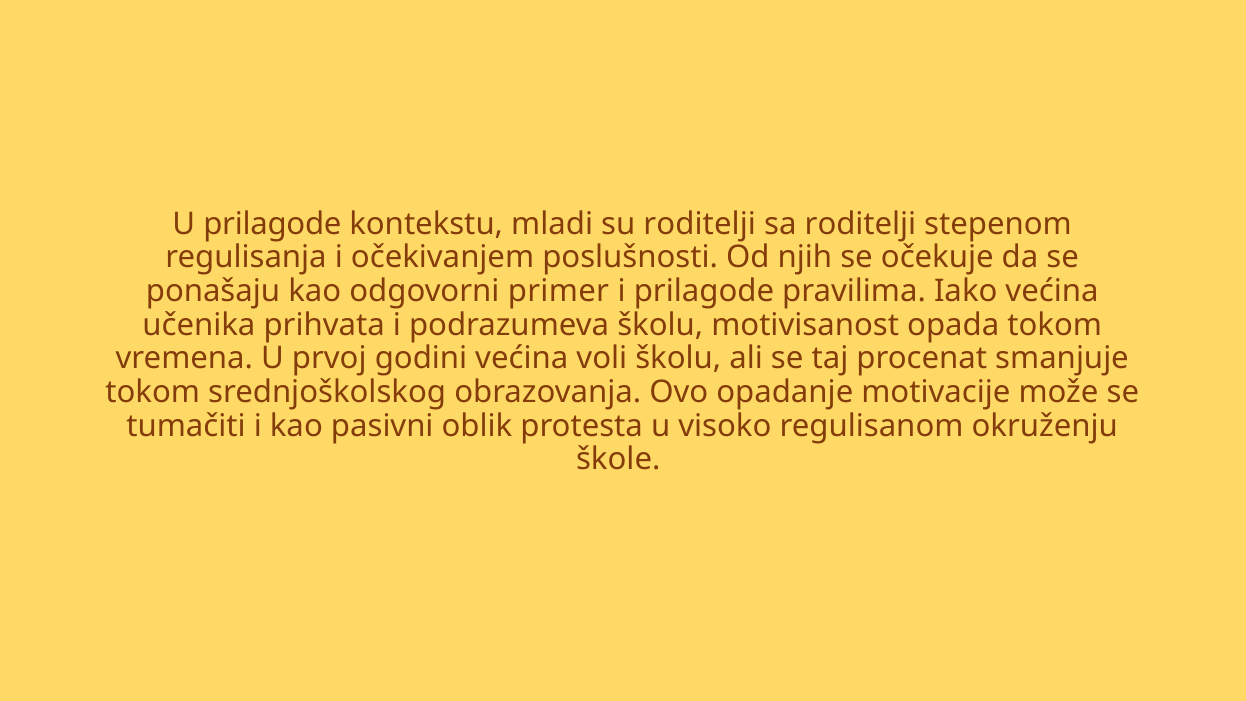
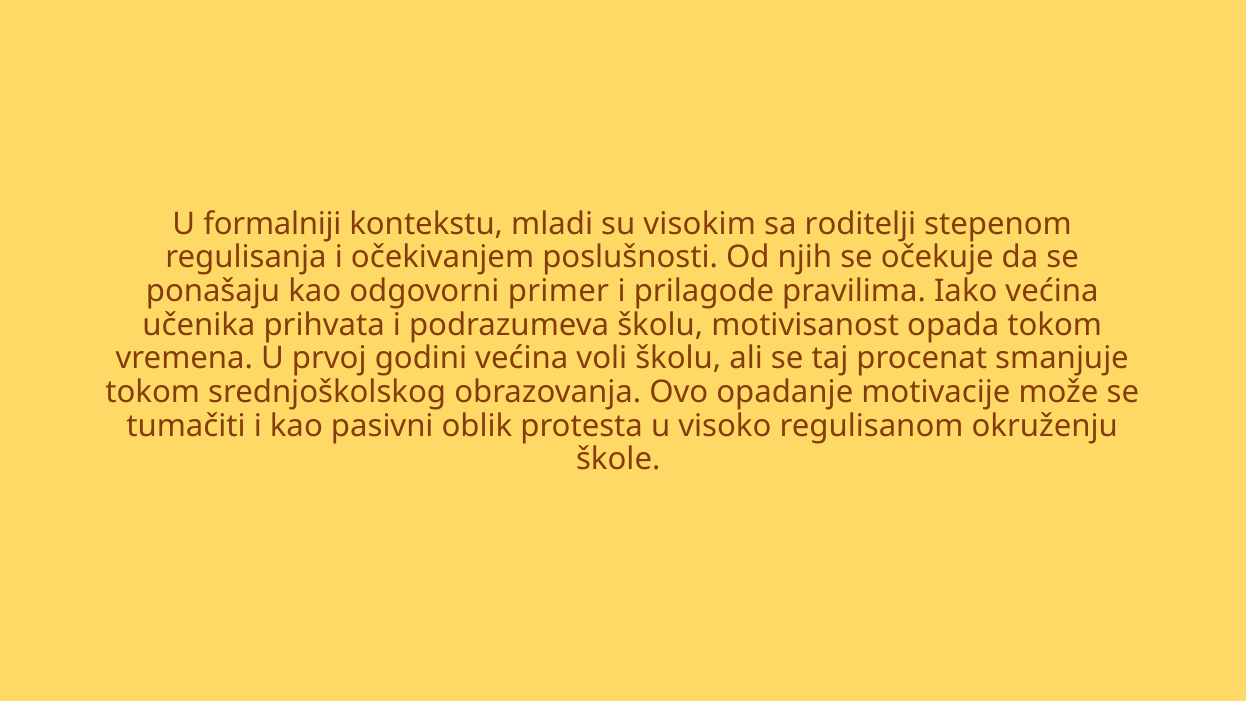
U prilagode: prilagode -> formalniji
su roditelji: roditelji -> visokim
